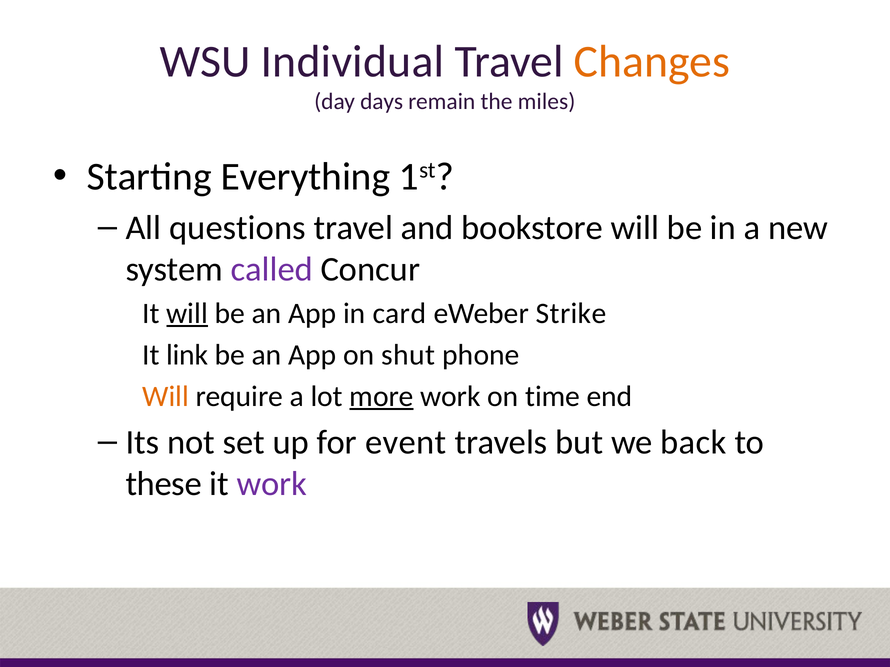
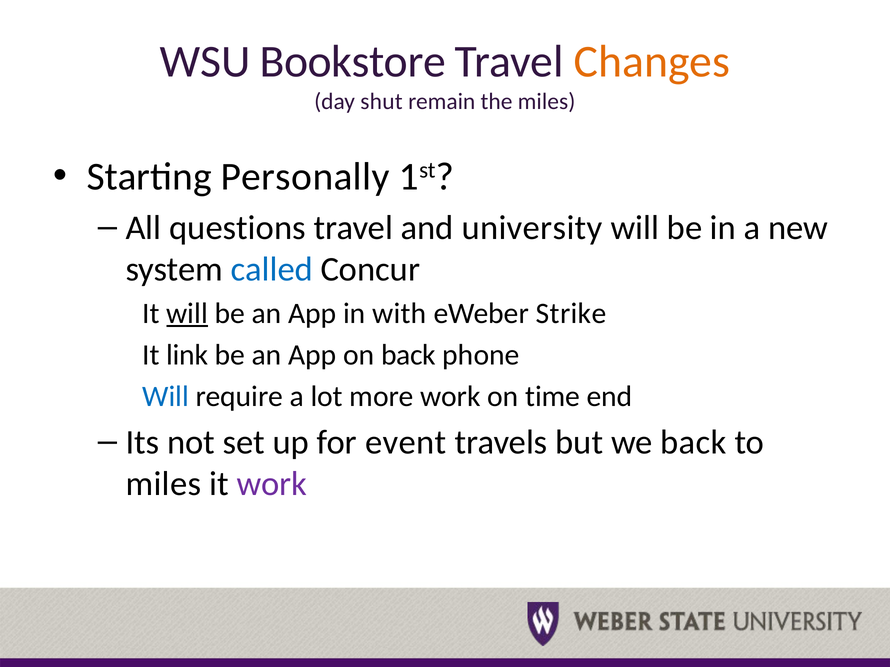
Individual: Individual -> Bookstore
days: days -> shut
Everything: Everything -> Personally
bookstore: bookstore -> university
called colour: purple -> blue
card: card -> with
on shut: shut -> back
Will at (166, 397) colour: orange -> blue
more underline: present -> none
these at (164, 484): these -> miles
